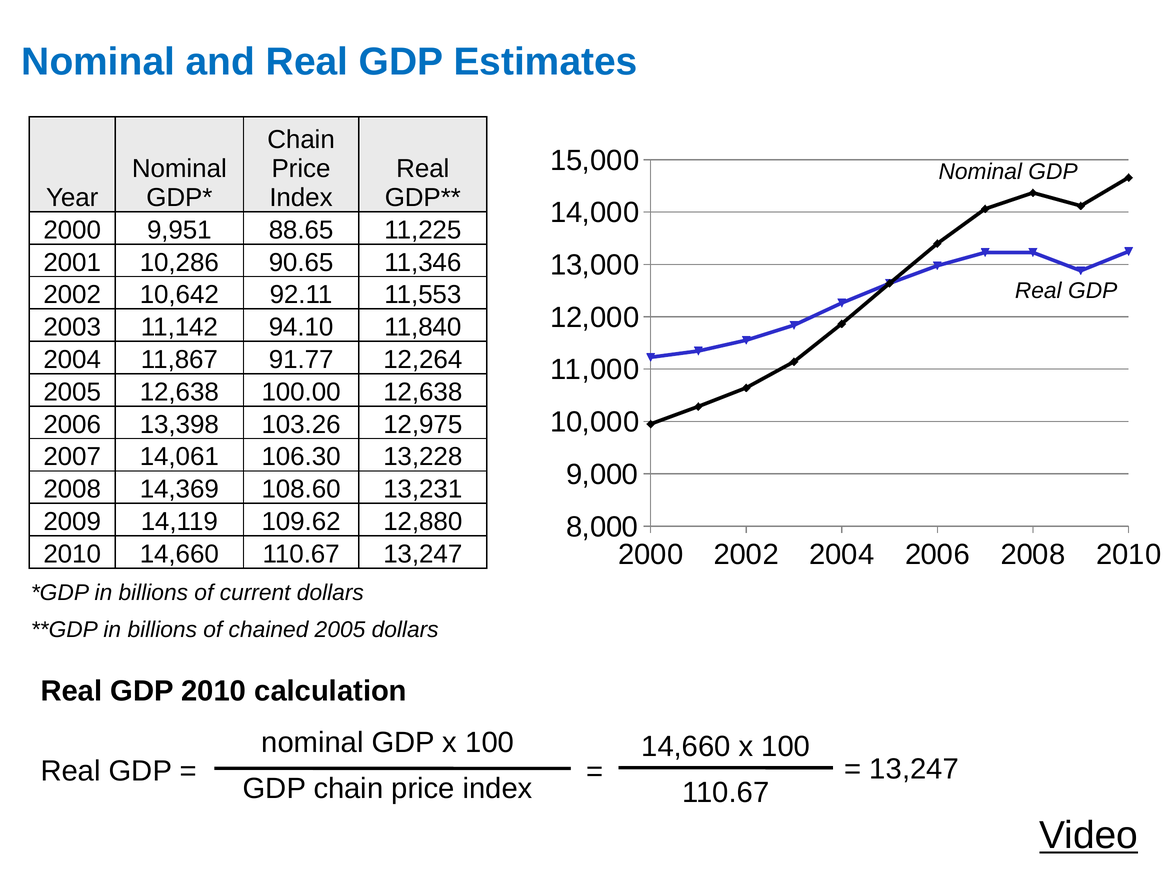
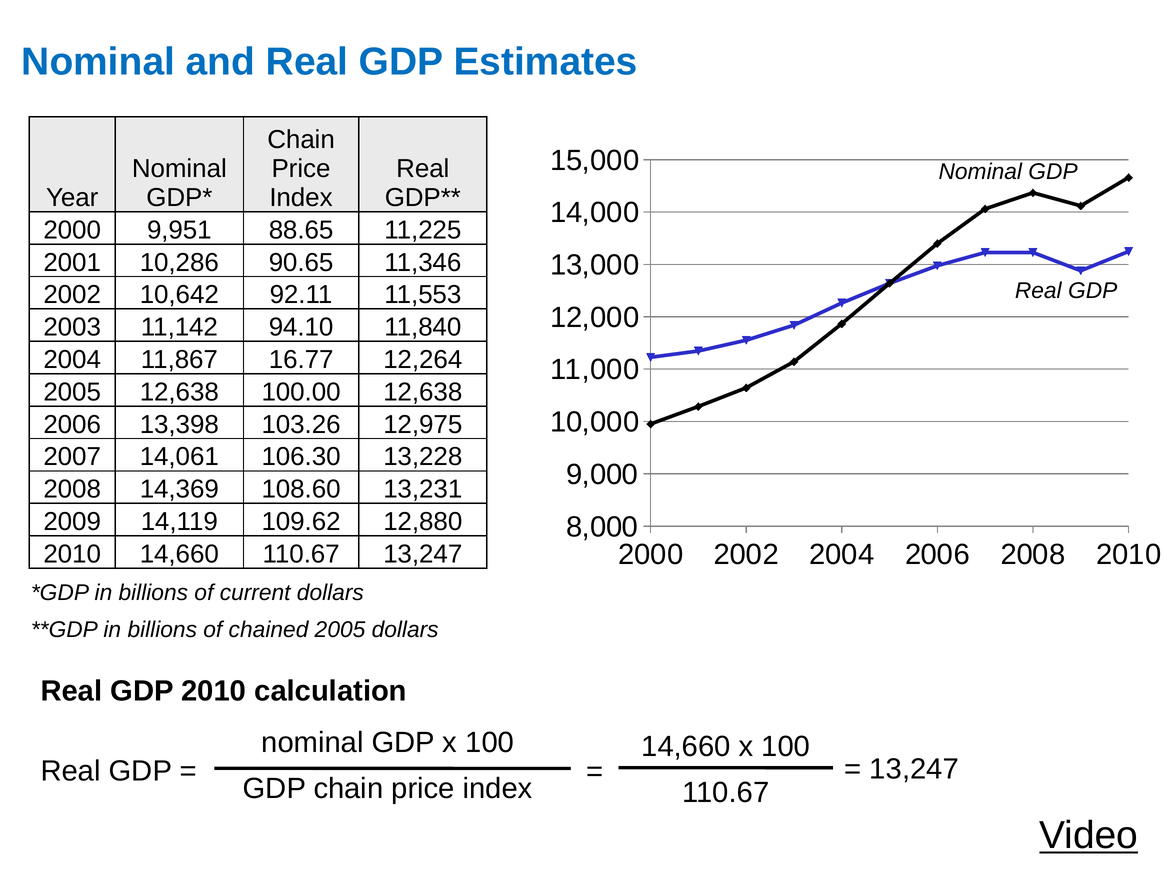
91.77: 91.77 -> 16.77
